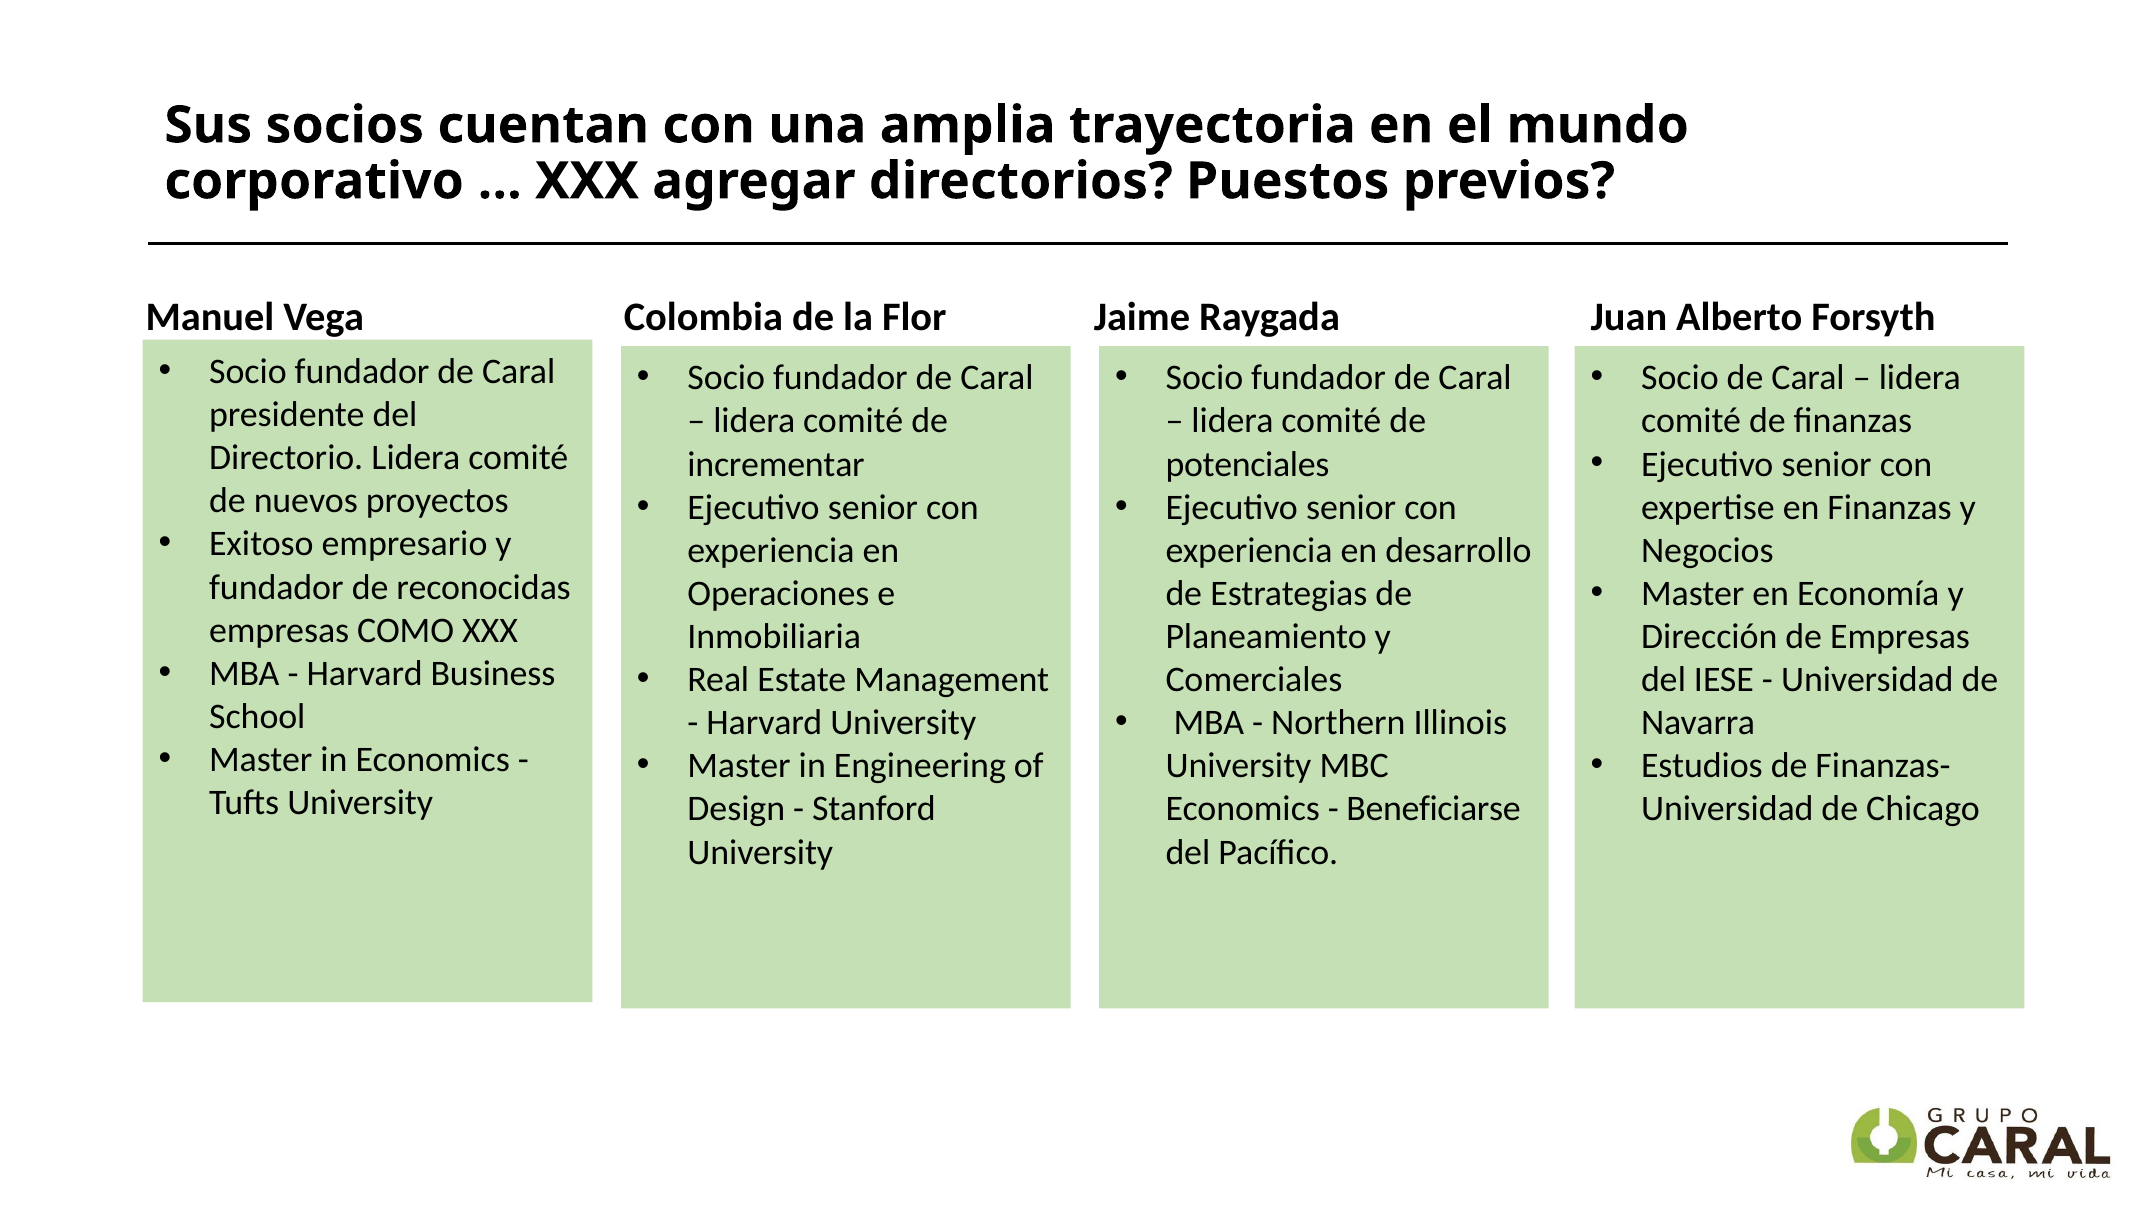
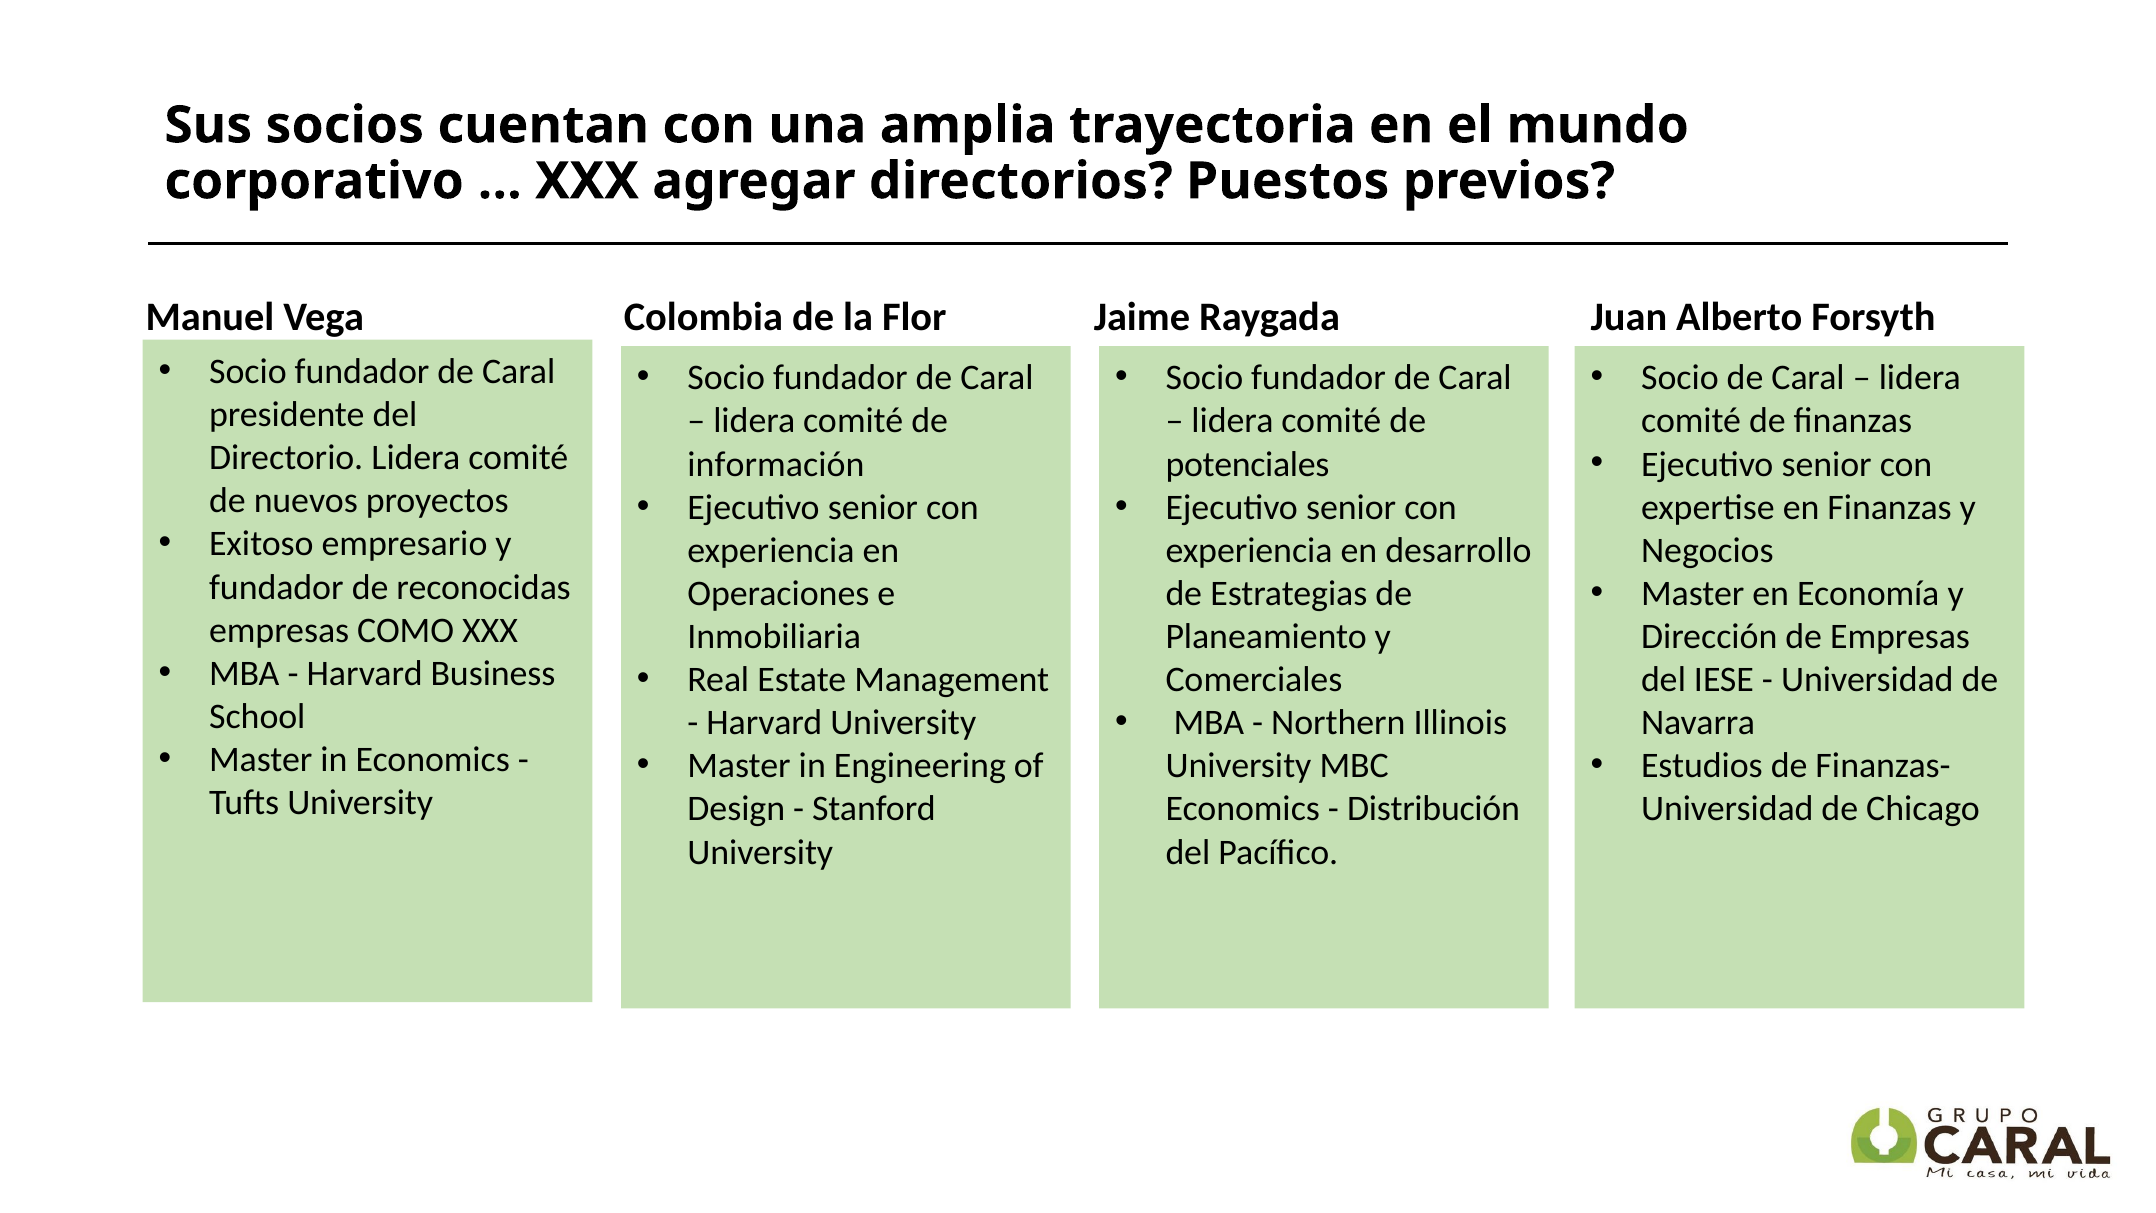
incrementar: incrementar -> información
Beneficiarse: Beneficiarse -> Distribución
